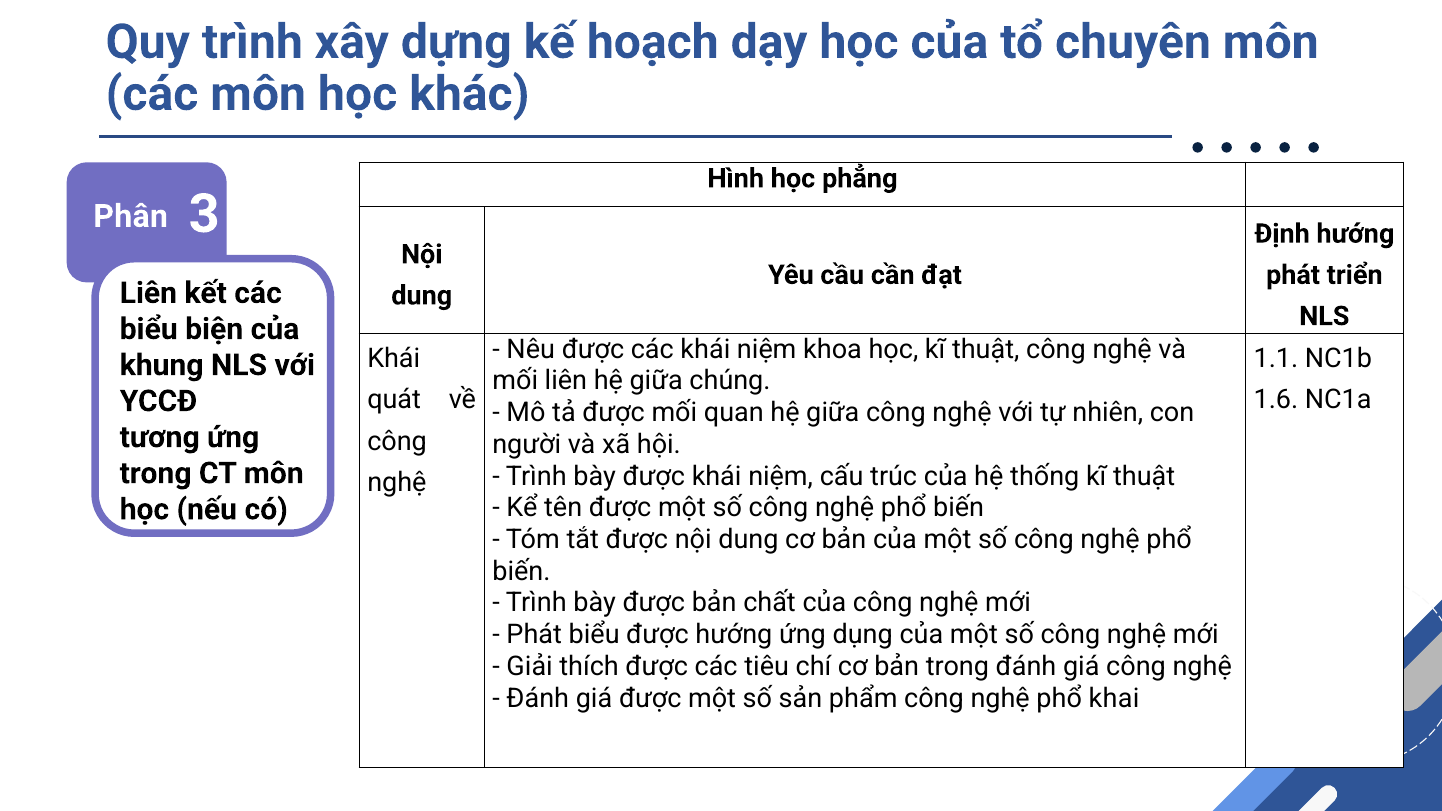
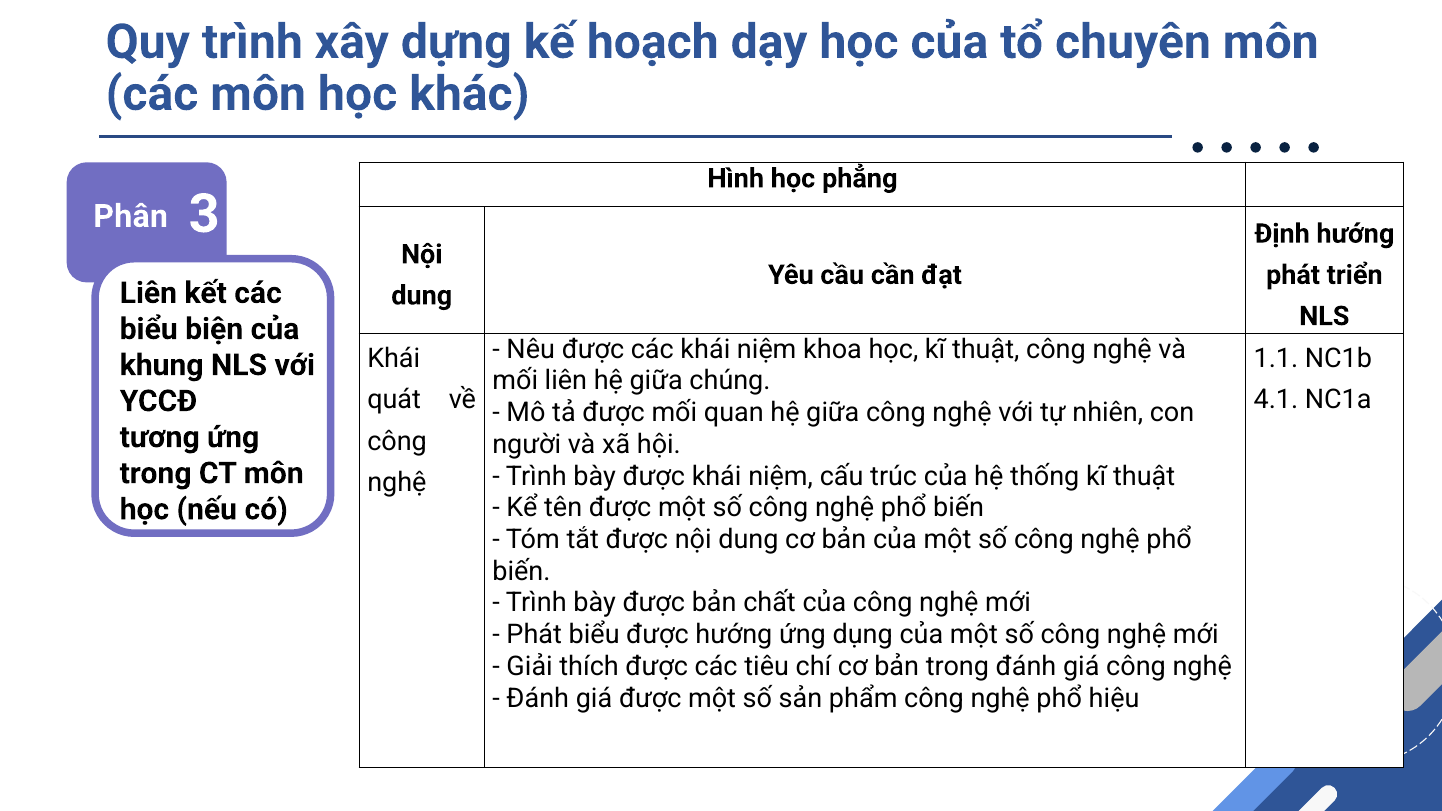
1.6: 1.6 -> 4.1
khai: khai -> hiệu
